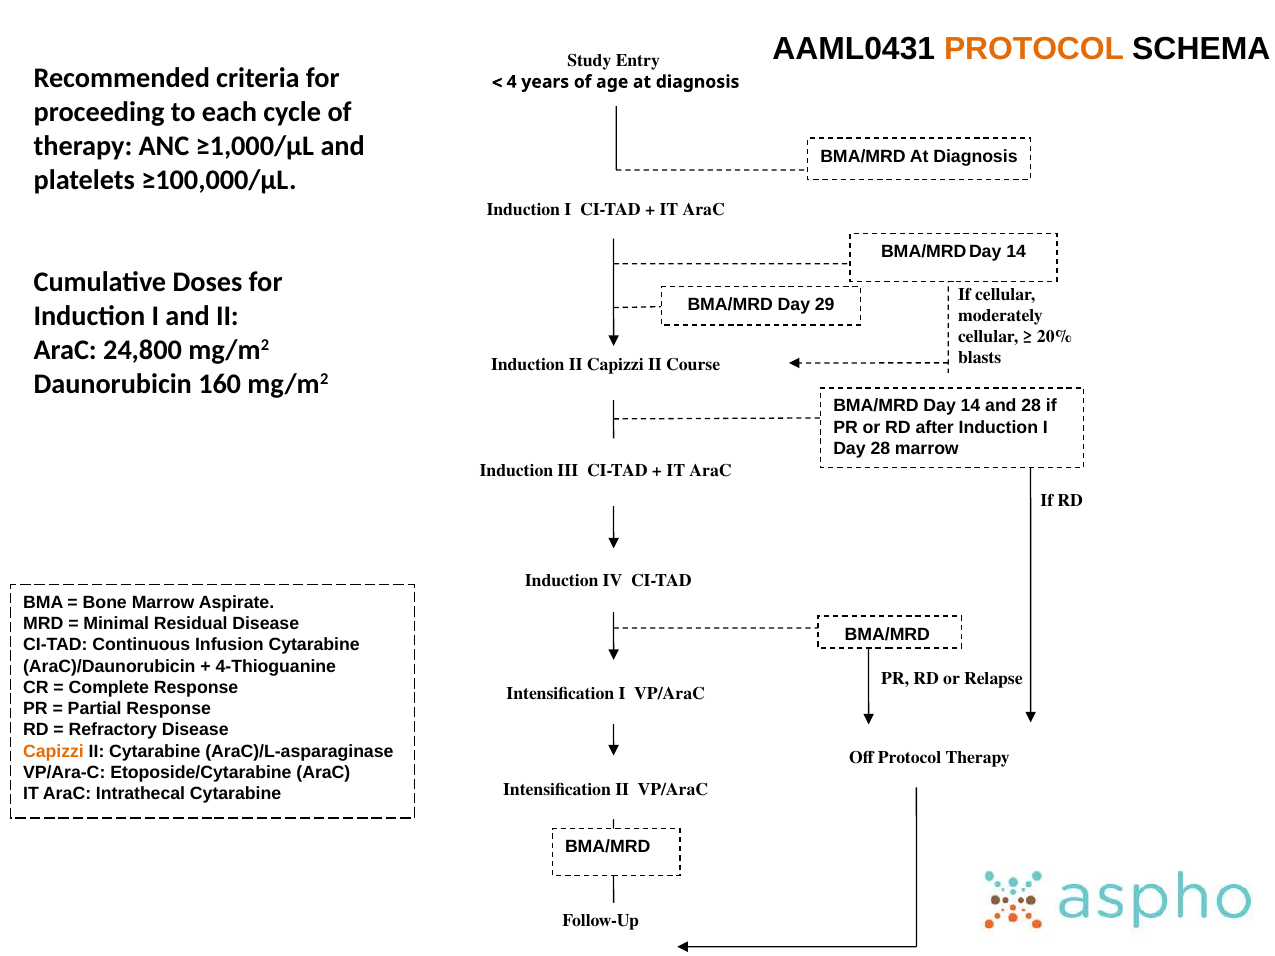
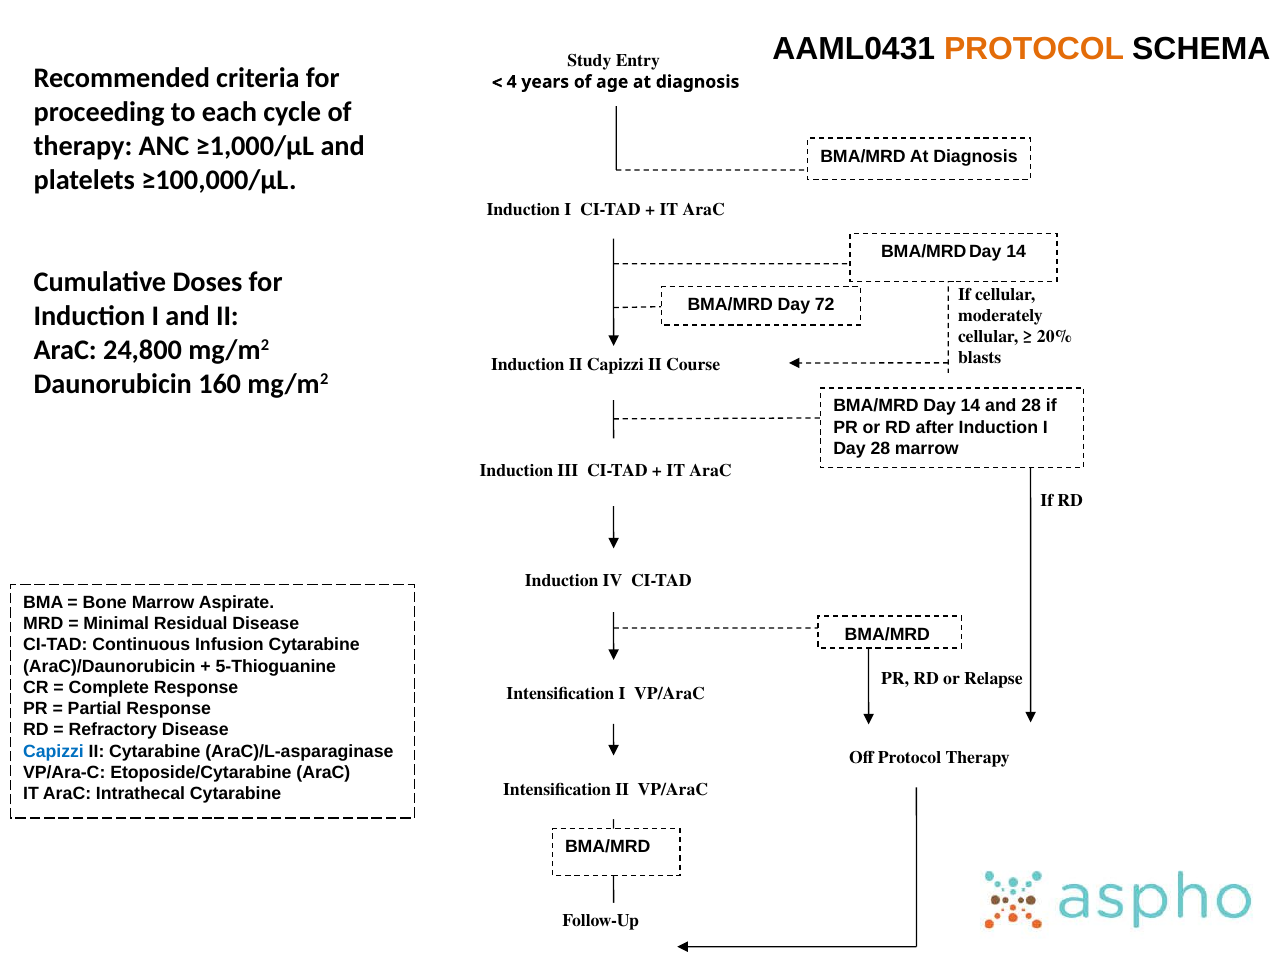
29: 29 -> 72
4-Thioguanine: 4-Thioguanine -> 5-Thioguanine
Capizzi at (54, 752) colour: orange -> blue
